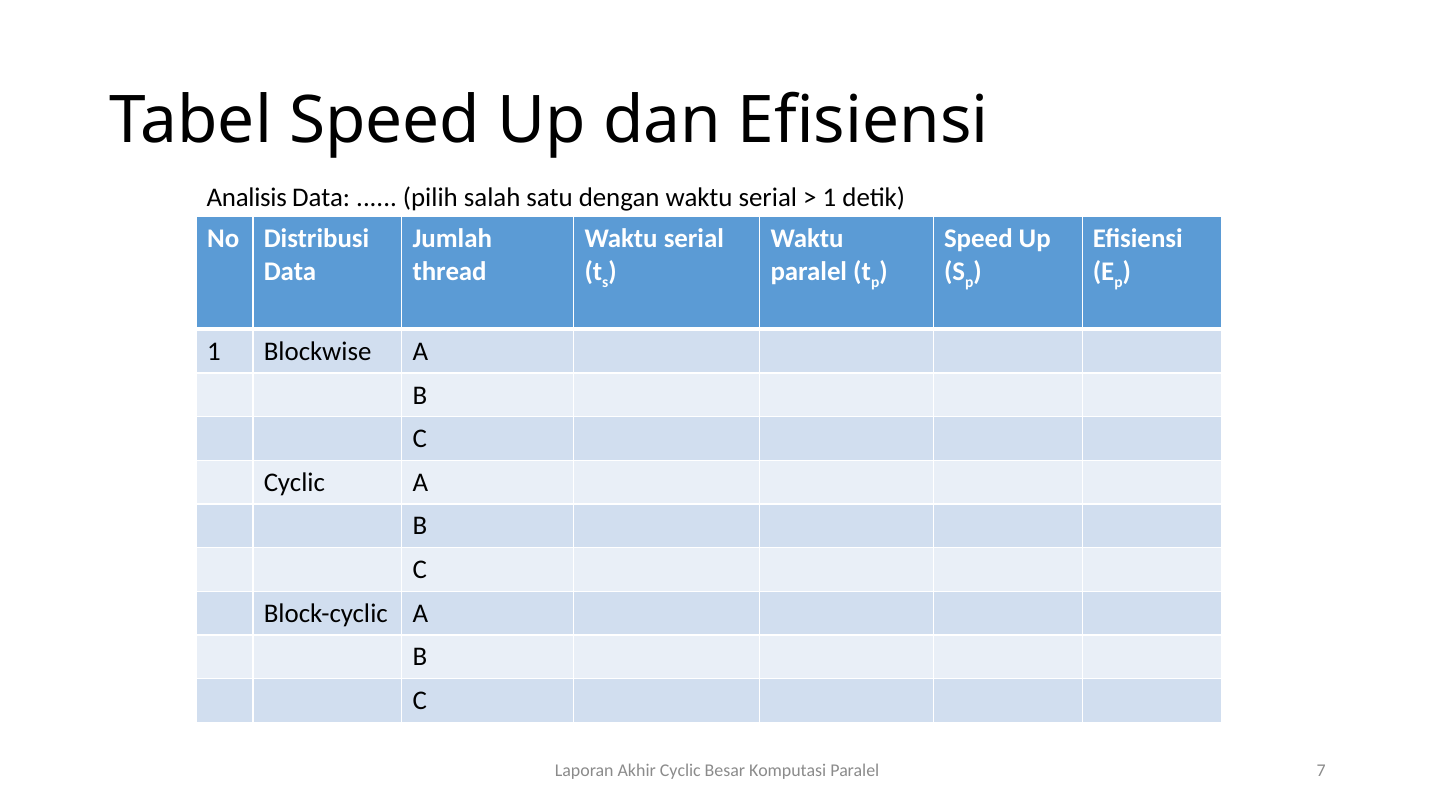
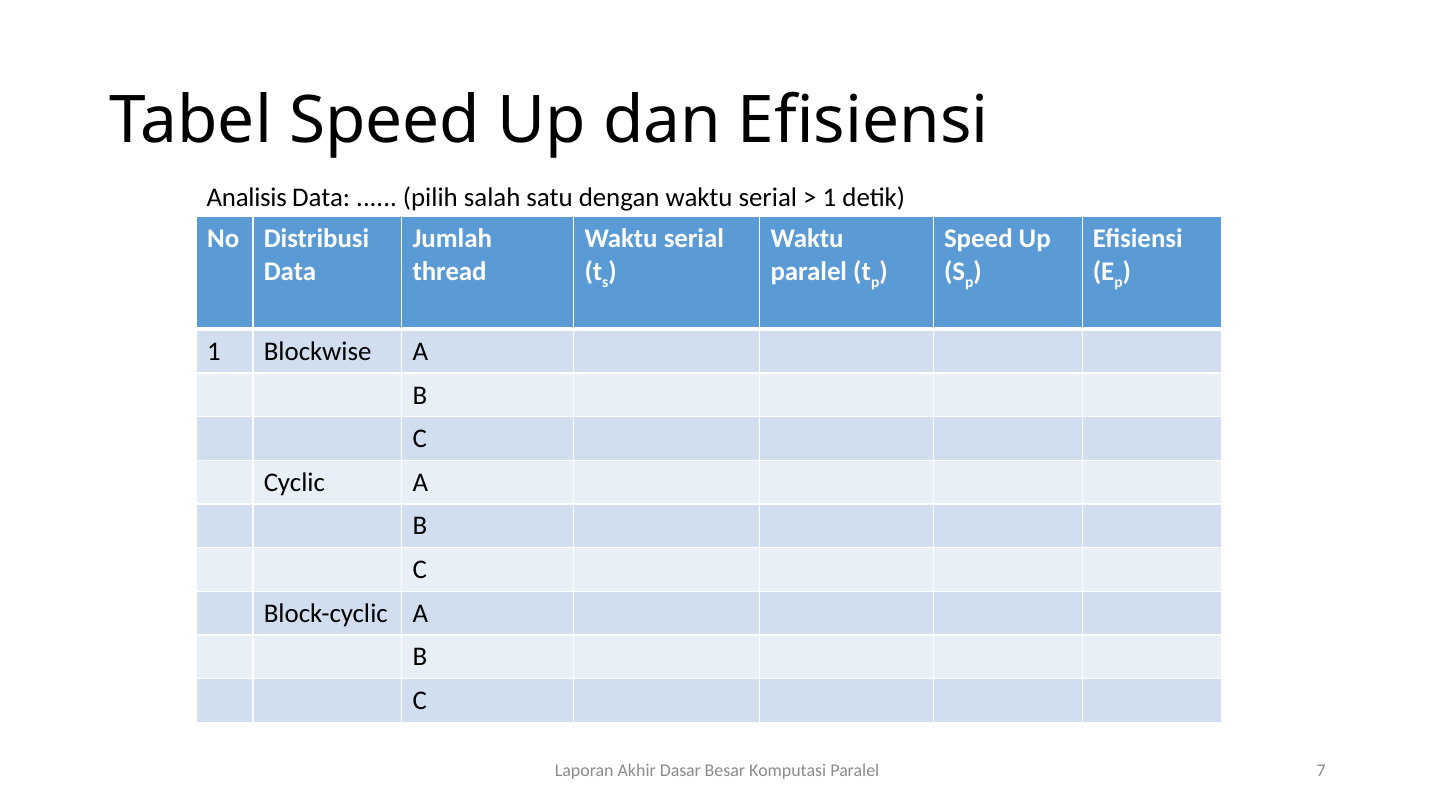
Akhir Cyclic: Cyclic -> Dasar
